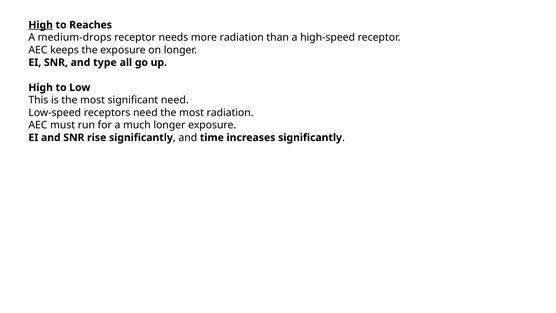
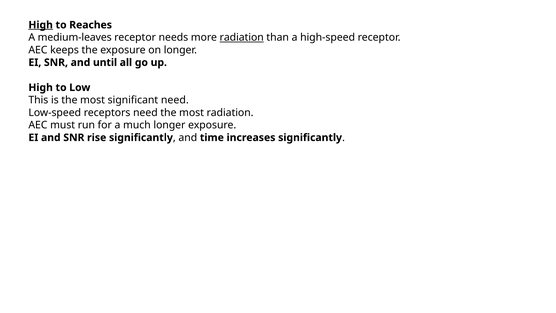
medium-drops: medium-drops -> medium-leaves
radiation at (242, 37) underline: none -> present
type: type -> until
